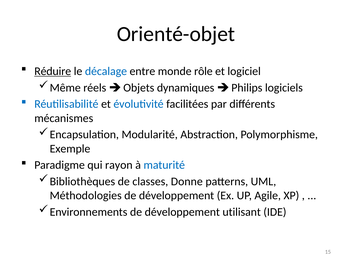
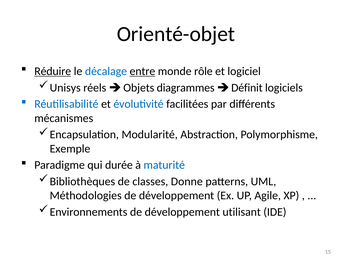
entre underline: none -> present
Même: Même -> Unisys
dynamiques: dynamiques -> diagrammes
Philips: Philips -> Définit
rayon: rayon -> durée
